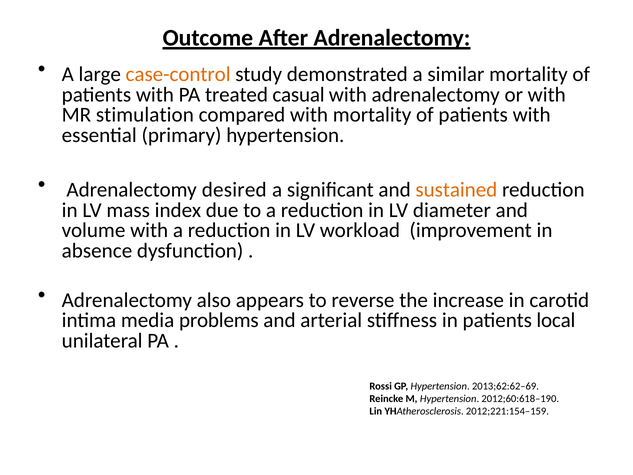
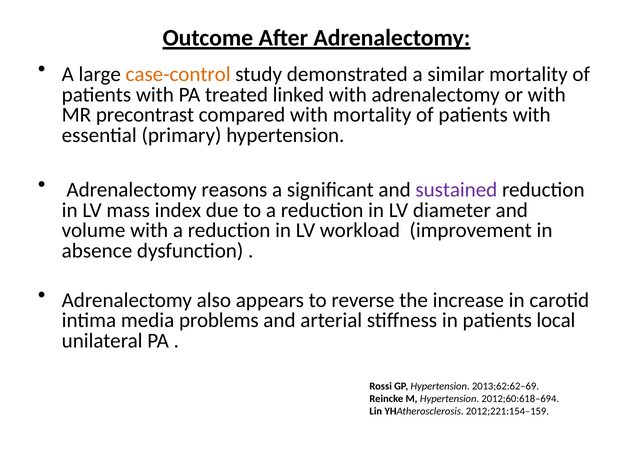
casual: casual -> linked
stimulation: stimulation -> precontrast
desired: desired -> reasons
sustained colour: orange -> purple
2012;60:618–190: 2012;60:618–190 -> 2012;60:618–694
